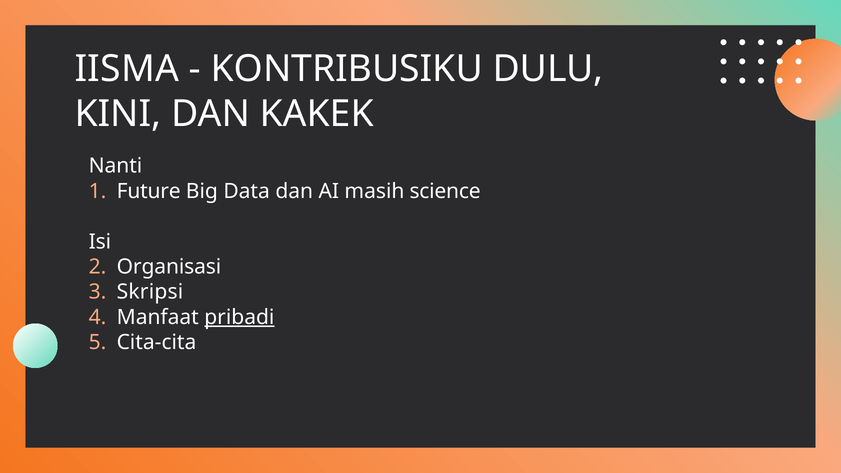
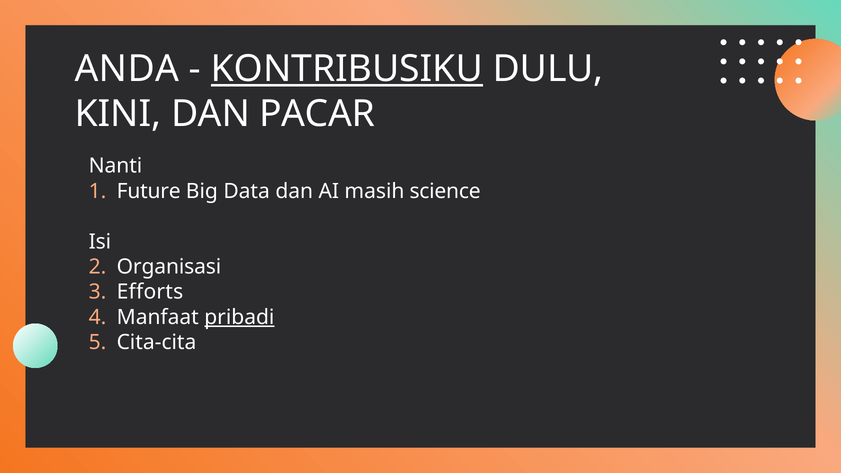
IISMA: IISMA -> ANDA
KONTRIBUSIKU underline: none -> present
KAKEK: KAKEK -> PACAR
Skripsi: Skripsi -> Efforts
